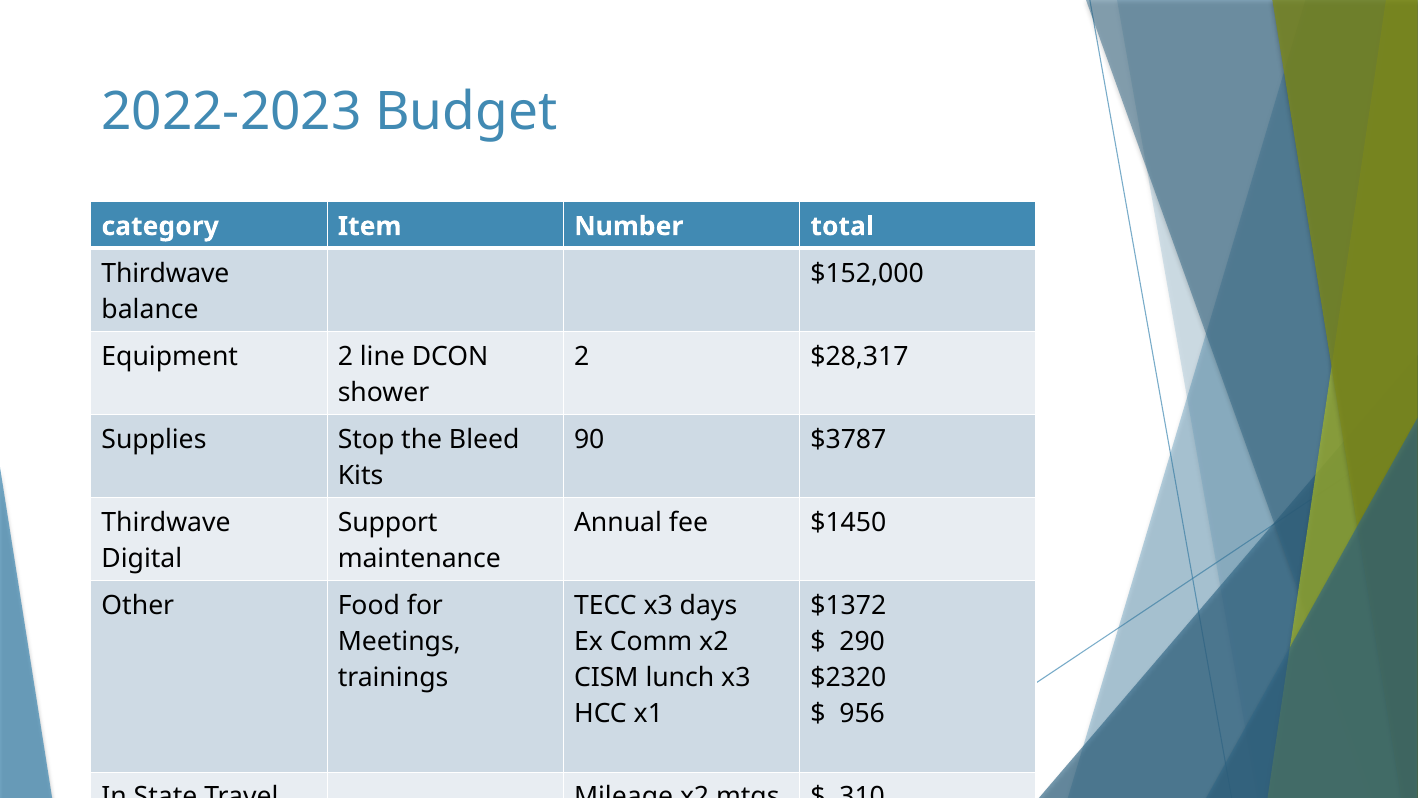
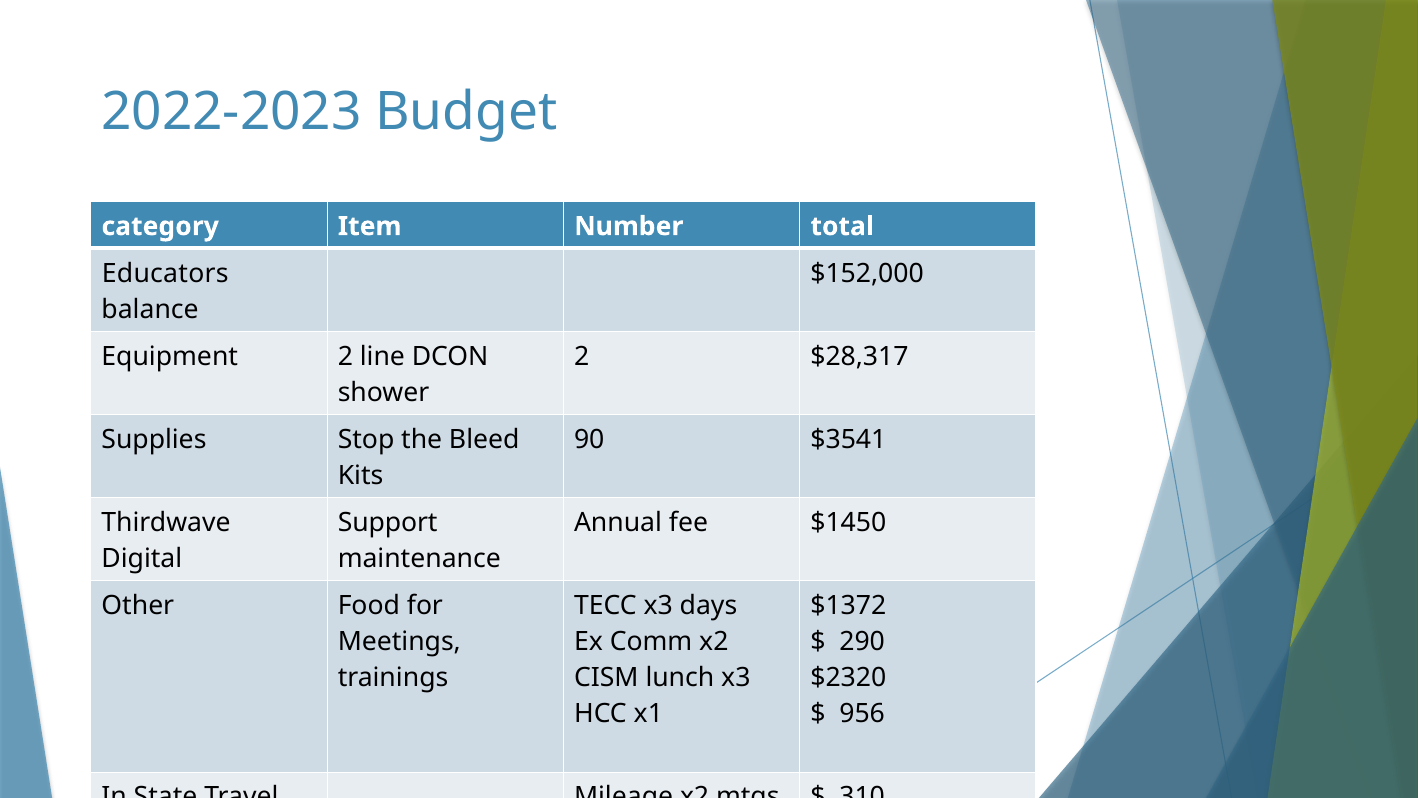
Thirdwave at (165, 273): Thirdwave -> Educators
$3787: $3787 -> $3541
